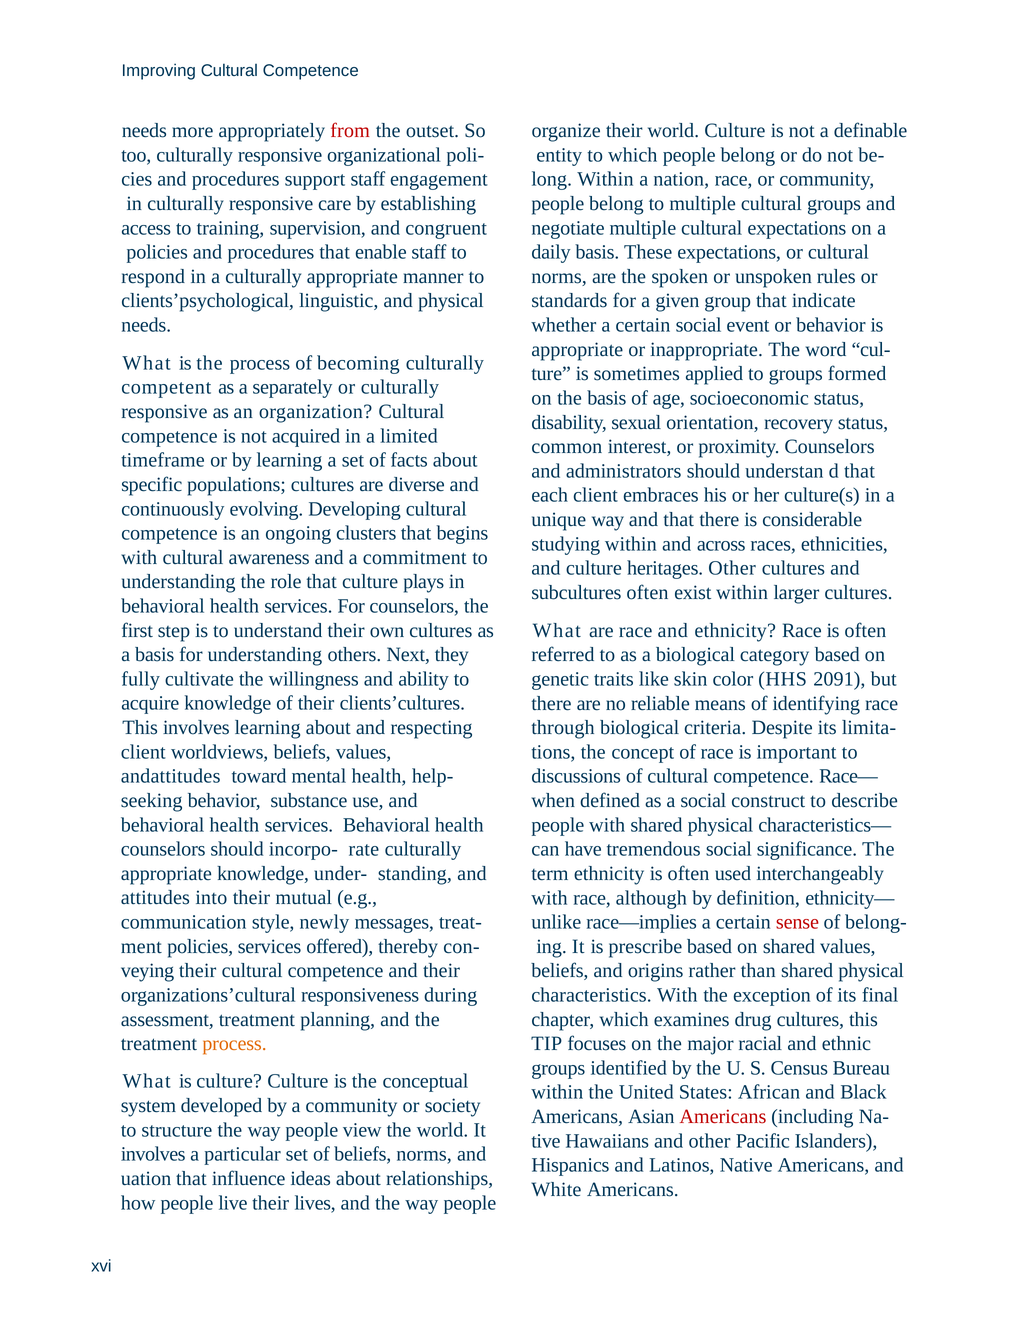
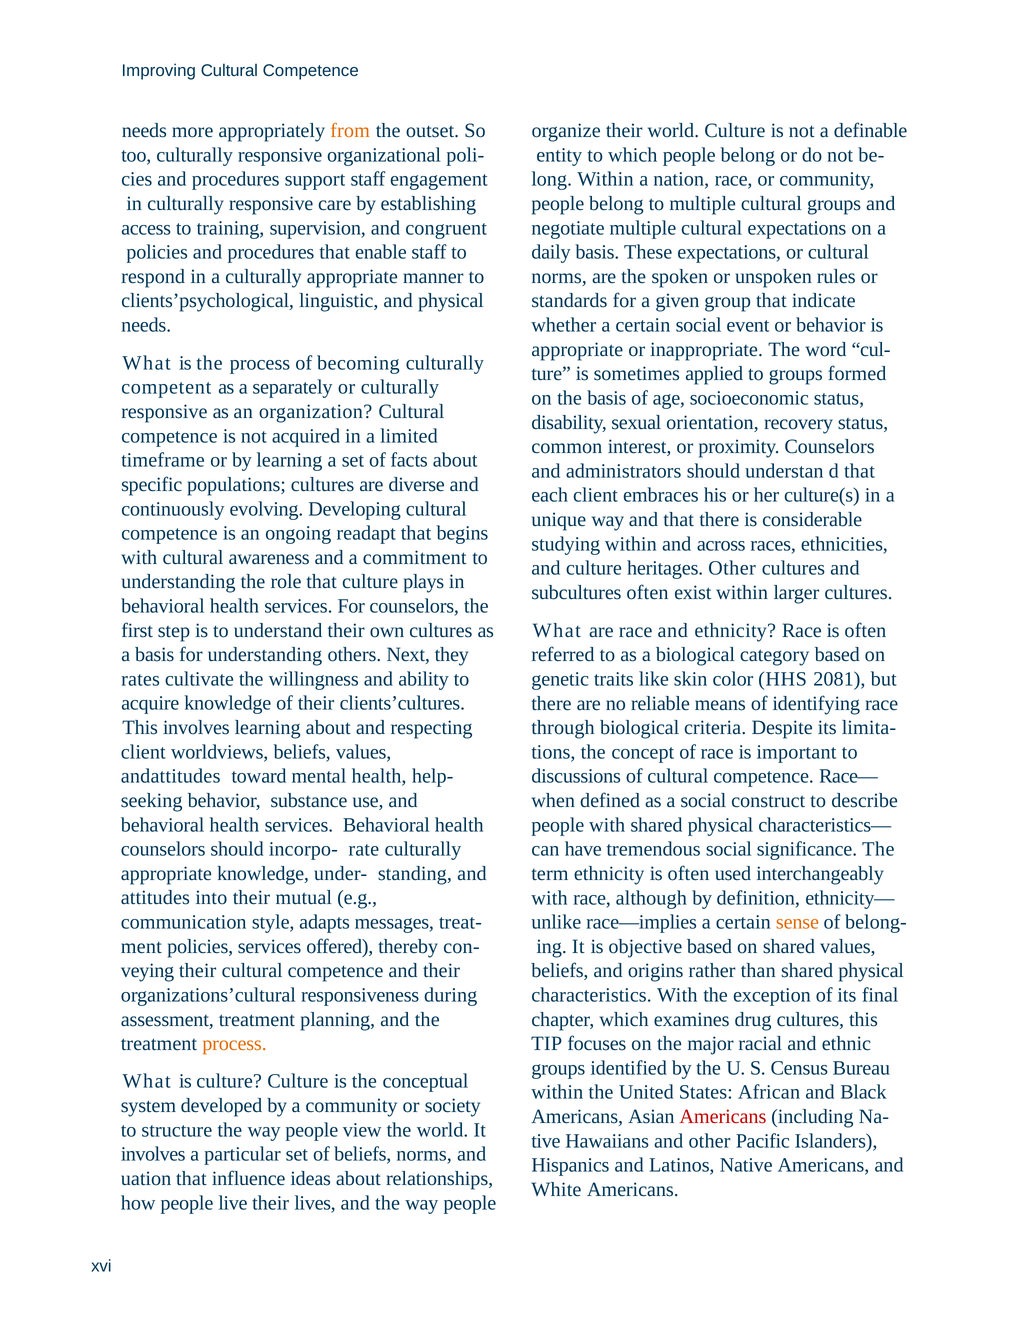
from colour: red -> orange
clusters: clusters -> readapt
fully: fully -> rates
2091: 2091 -> 2081
newly: newly -> adapts
sense colour: red -> orange
prescribe: prescribe -> objective
